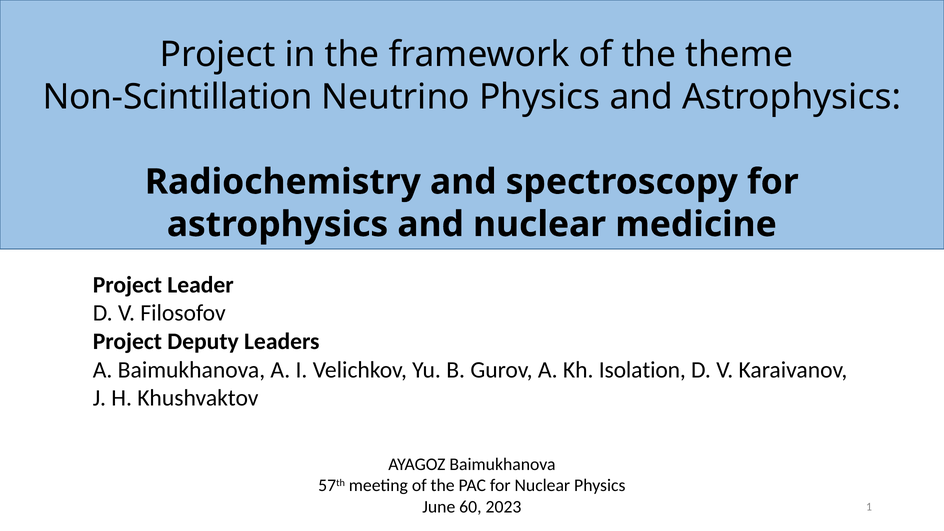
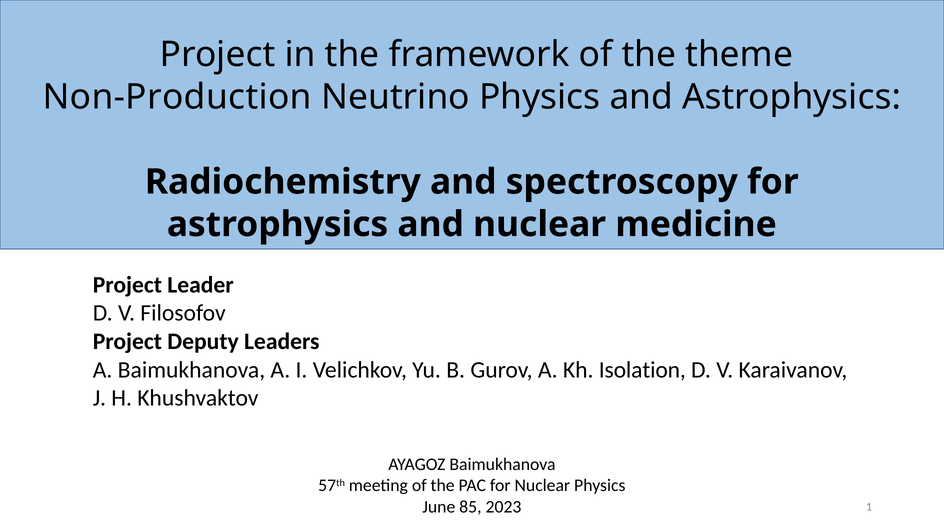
Non-Scintillation: Non-Scintillation -> Non-Production
60: 60 -> 85
